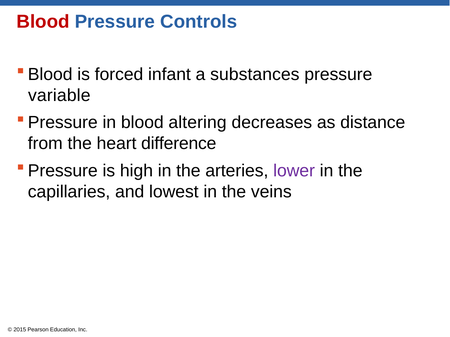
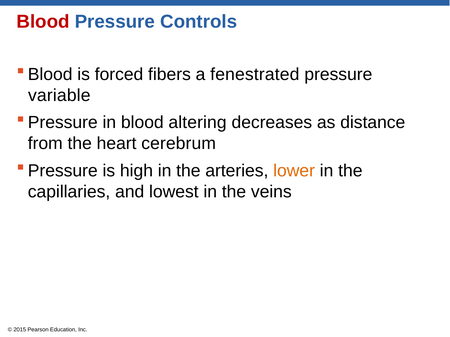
infant: infant -> fibers
substances: substances -> fenestrated
difference: difference -> cerebrum
lower colour: purple -> orange
